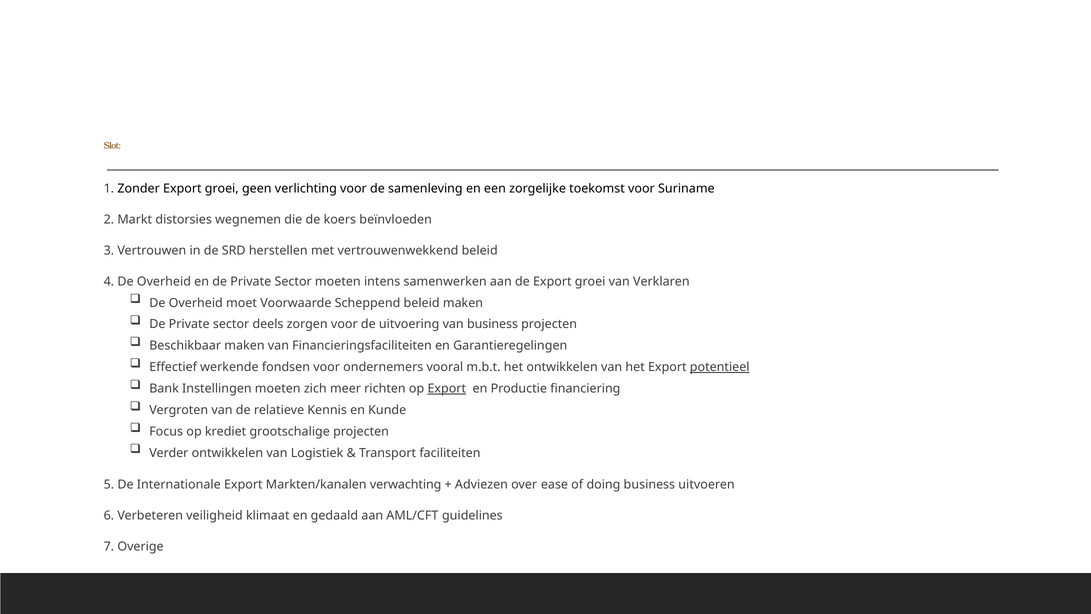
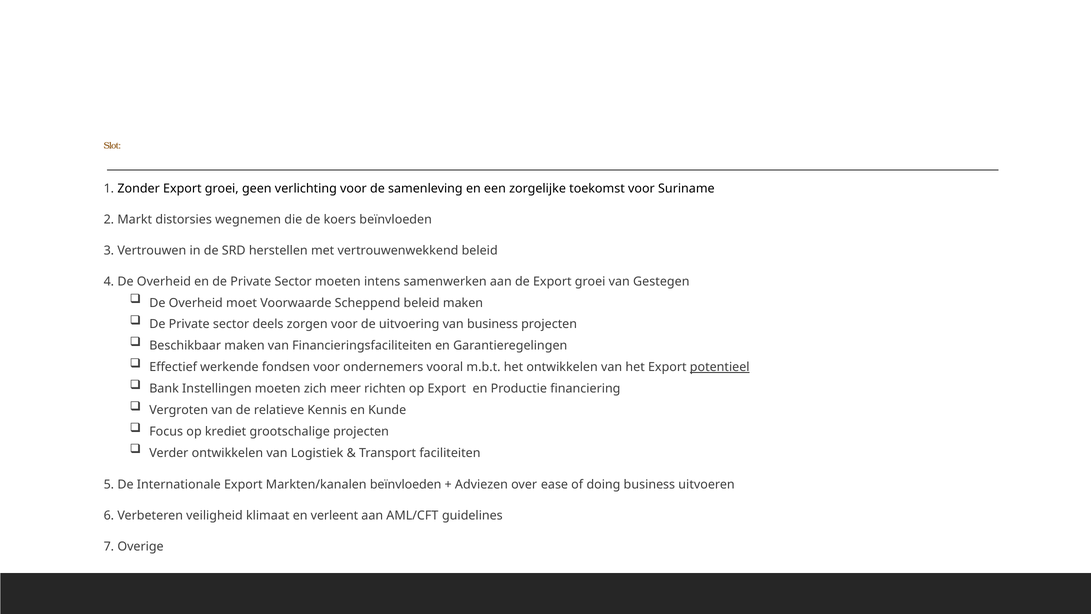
Verklaren: Verklaren -> Gestegen
Export at (447, 388) underline: present -> none
Markten/kanalen verwachting: verwachting -> beïnvloeden
gedaald: gedaald -> verleent
